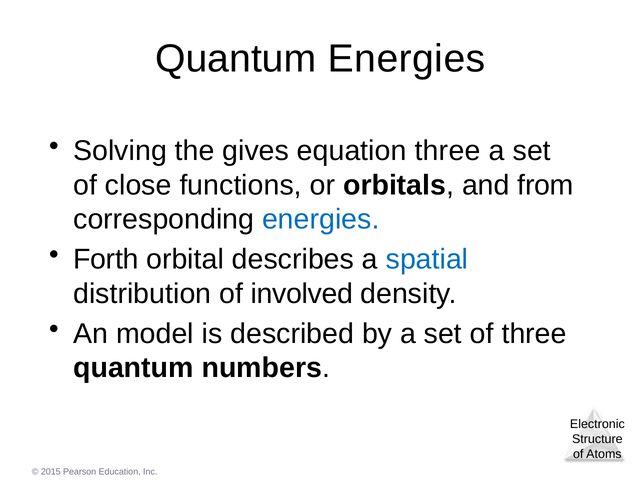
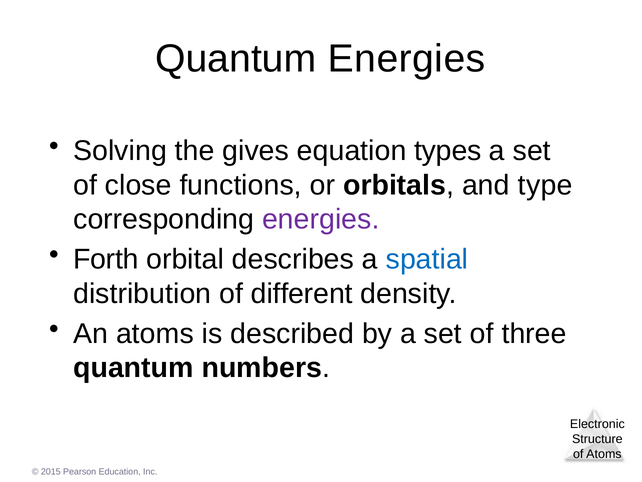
equation three: three -> types
from: from -> type
energies at (321, 219) colour: blue -> purple
involved: involved -> different
An model: model -> atoms
